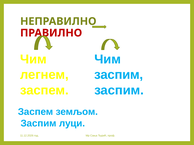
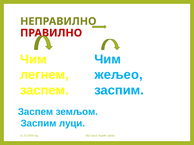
заспим at (119, 75): заспим -> жељео
